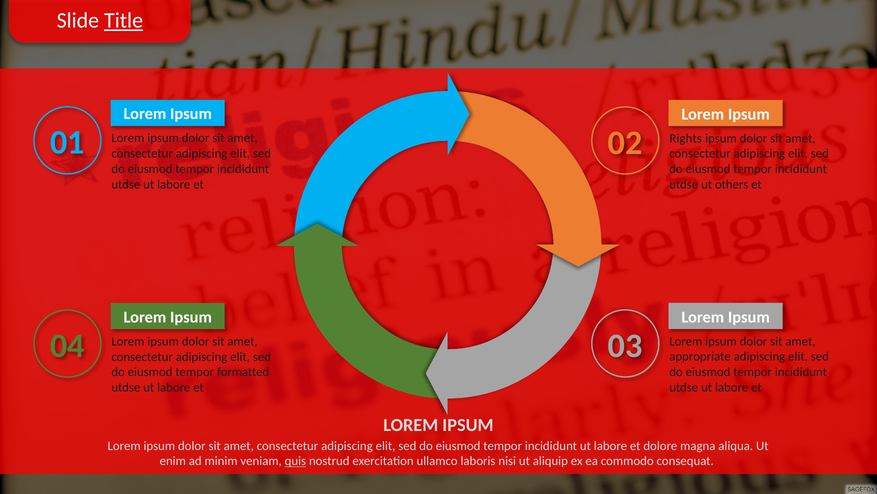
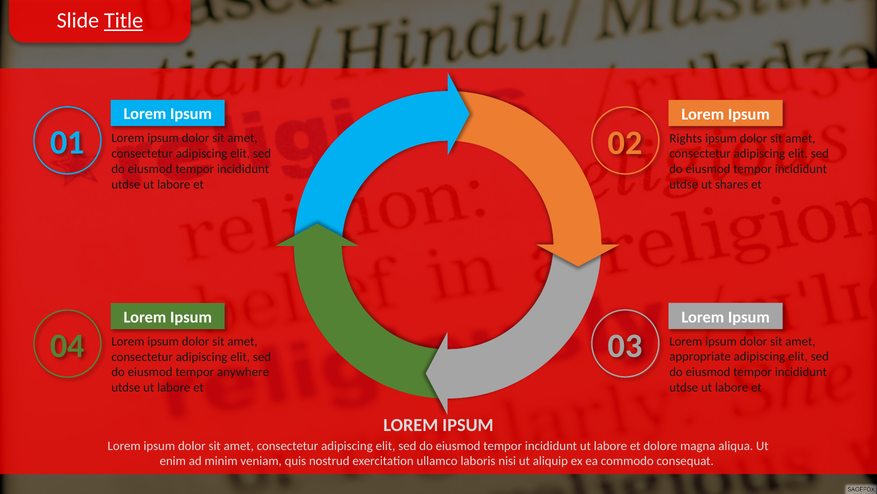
others: others -> shares
formatted: formatted -> anywhere
quis underline: present -> none
